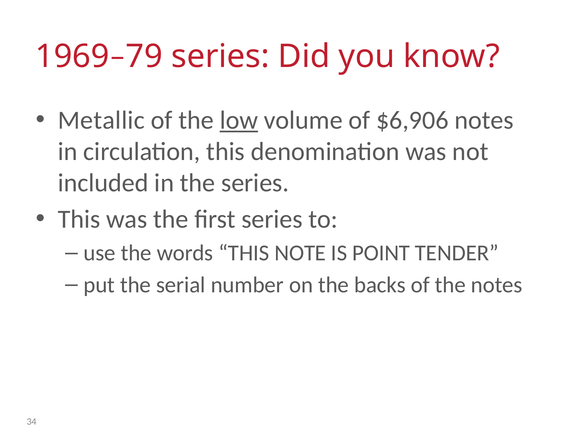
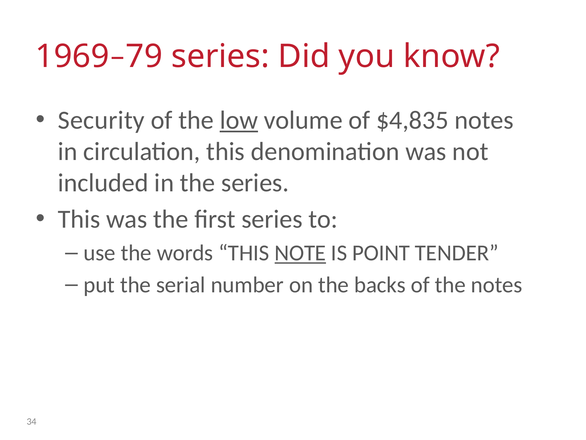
Metallic: Metallic -> Security
$6,906: $6,906 -> $4,835
NOTE underline: none -> present
